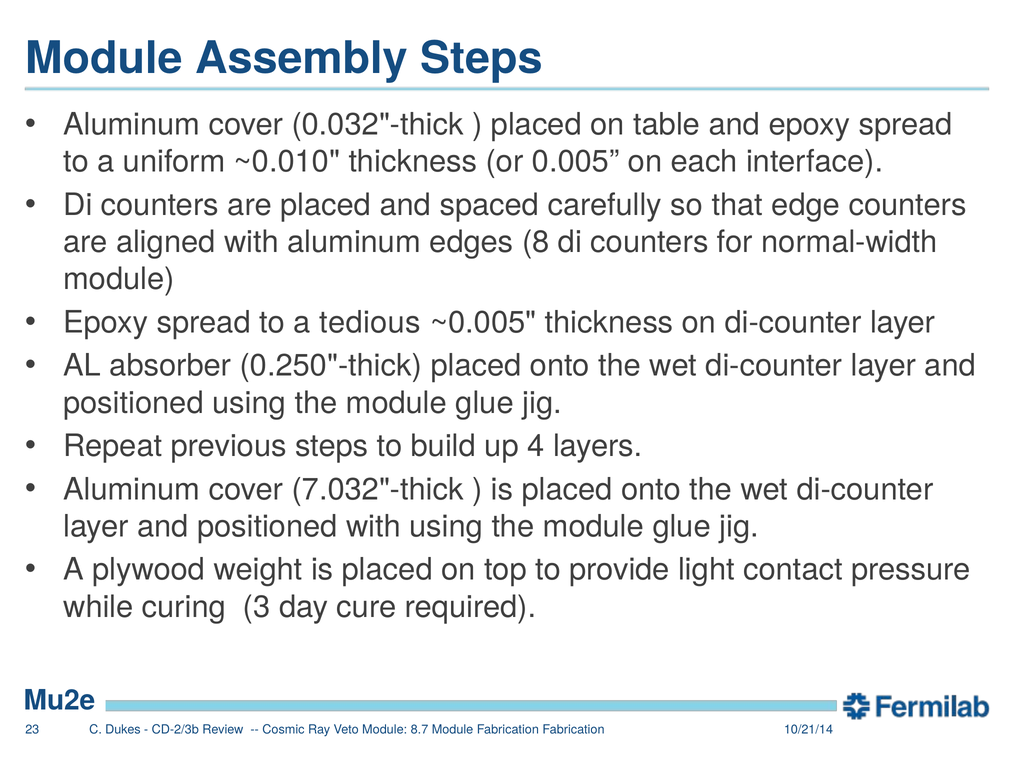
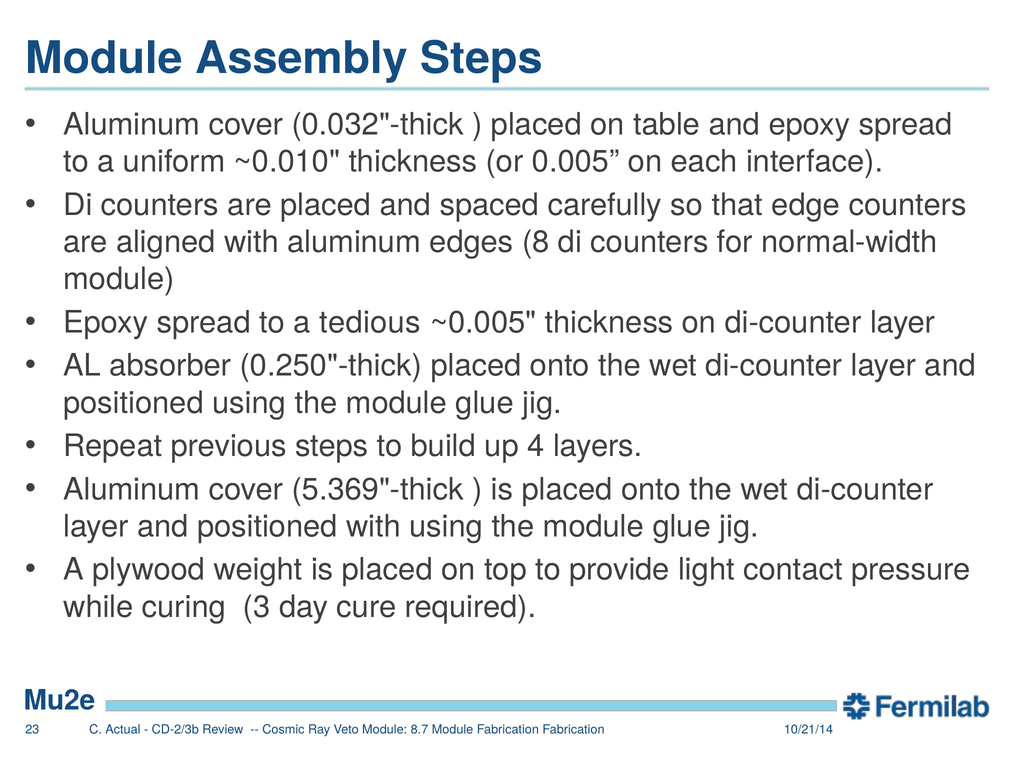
7.032"-thick: 7.032"-thick -> 5.369"-thick
Dukes: Dukes -> Actual
